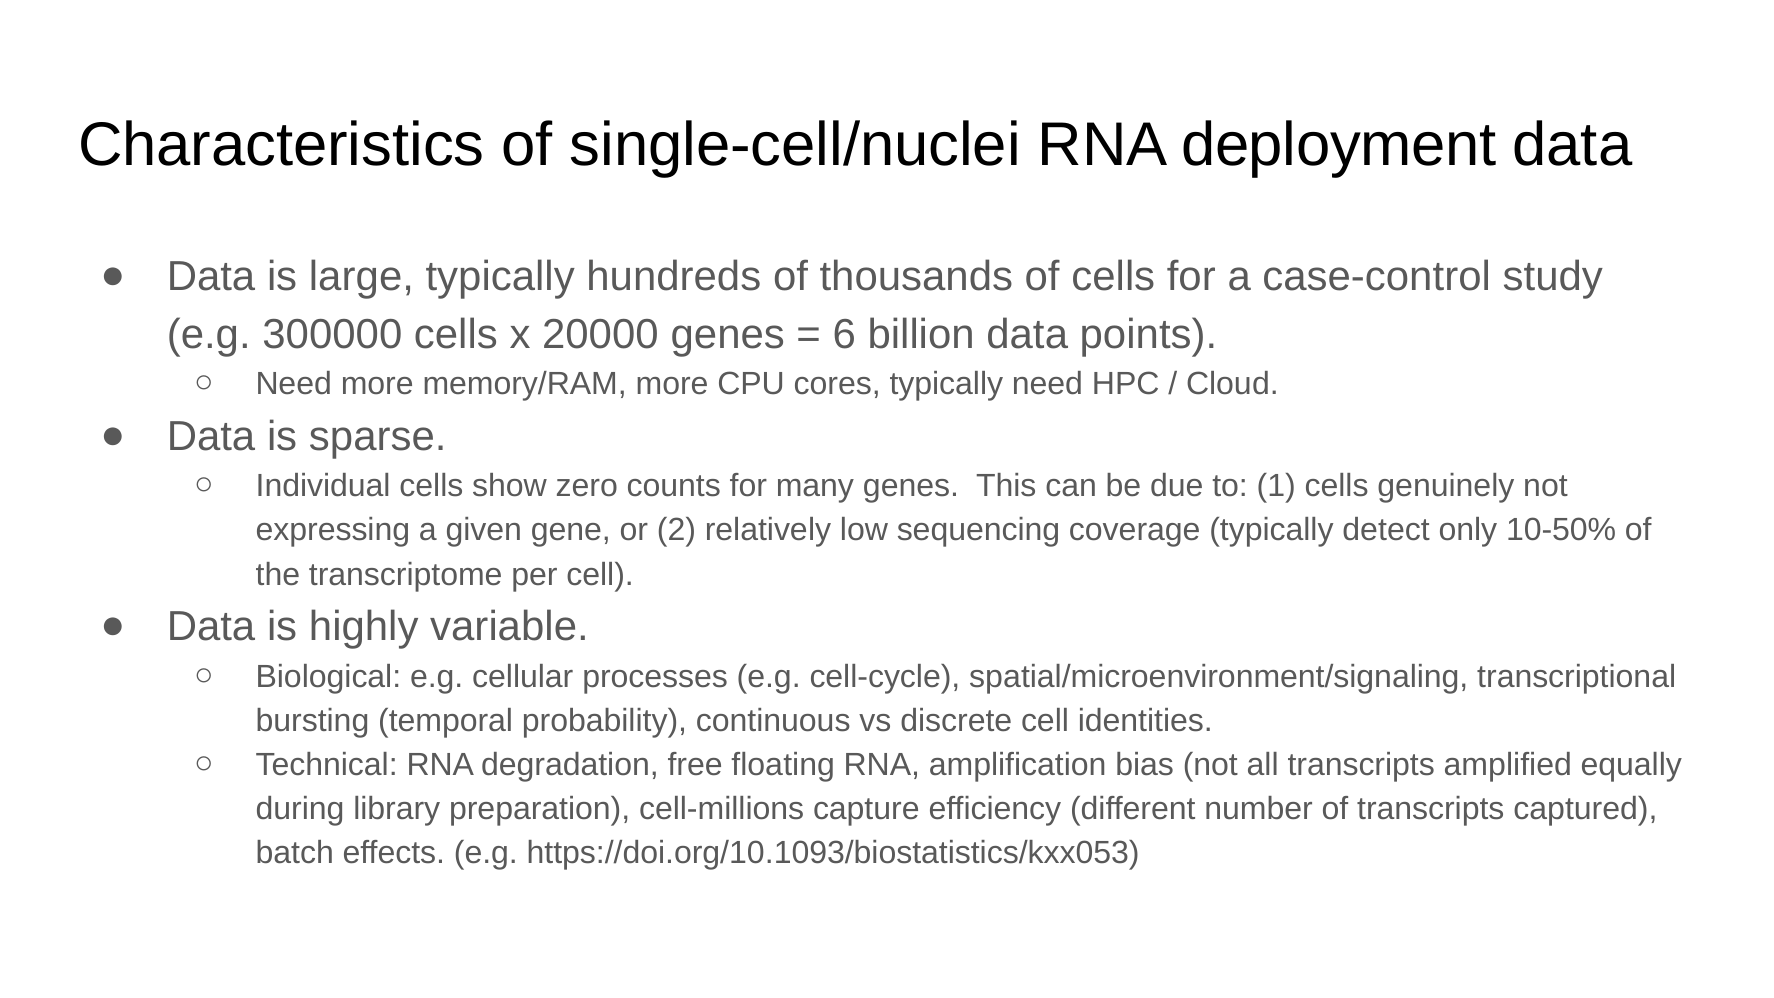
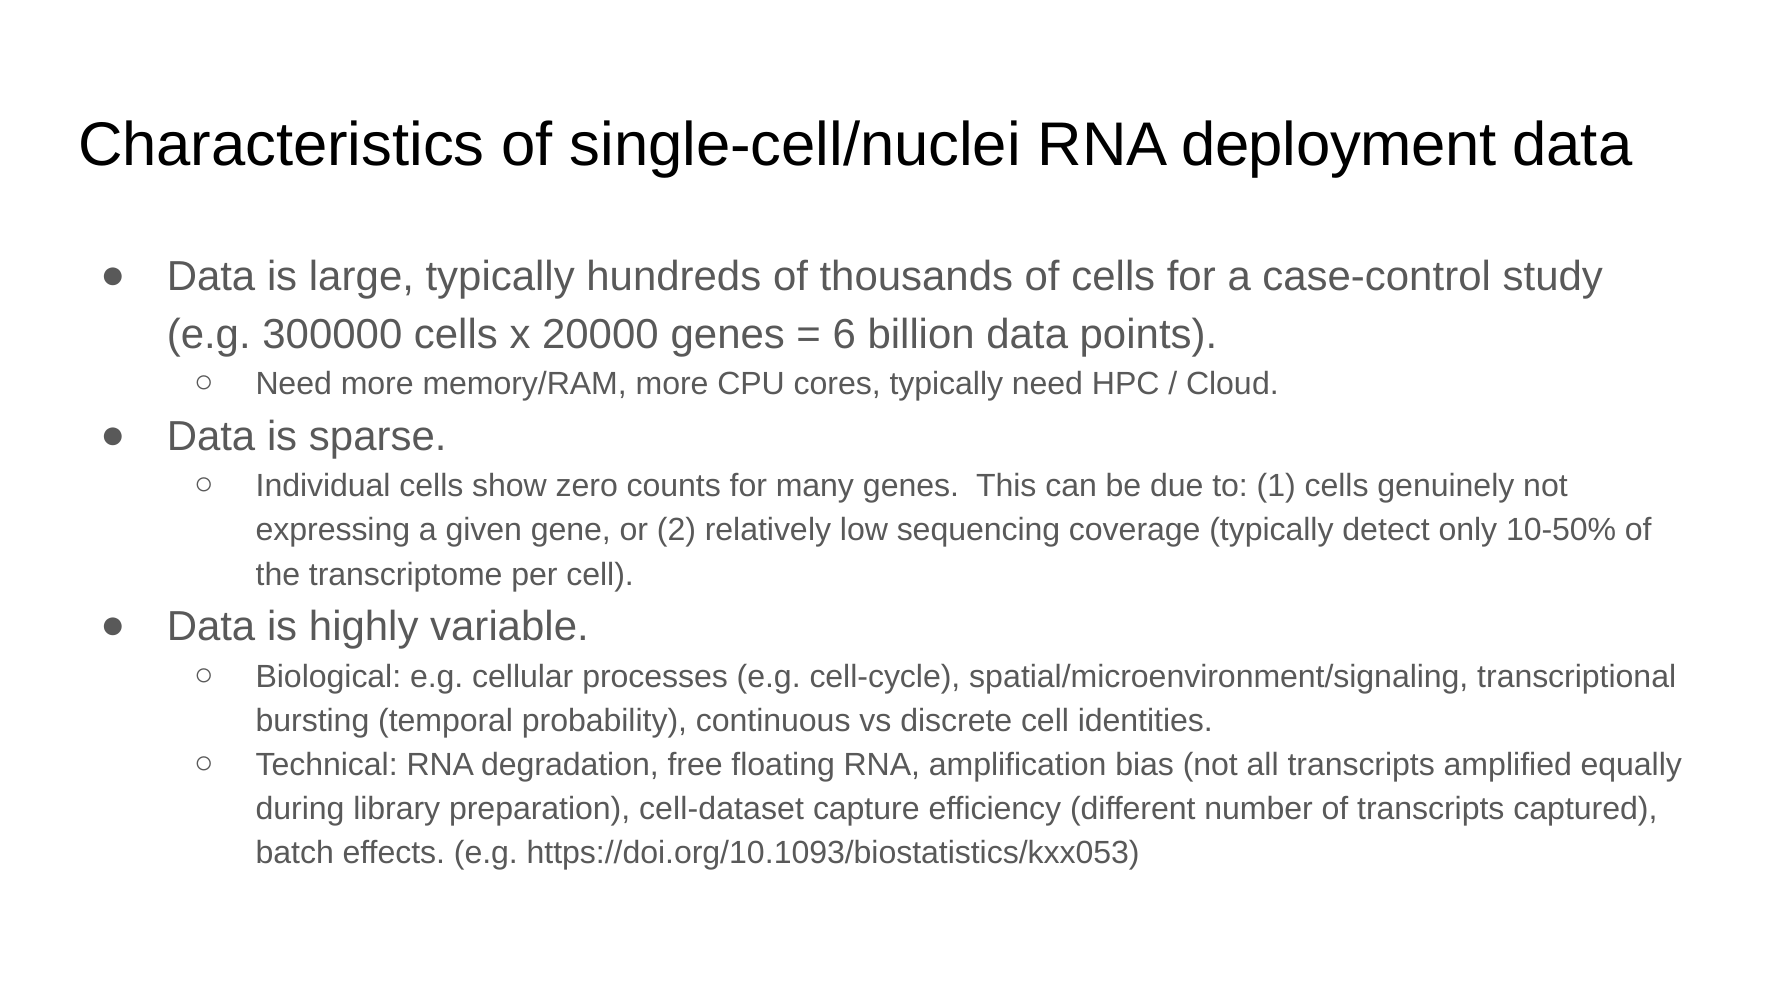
cell-millions: cell-millions -> cell-dataset
